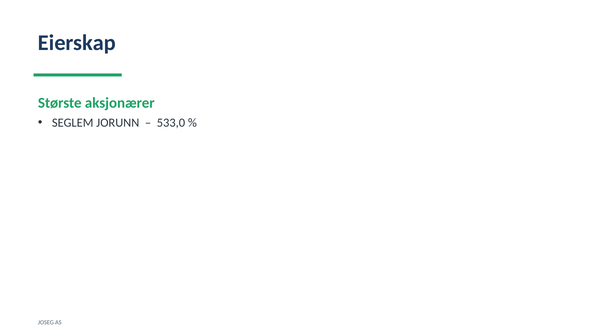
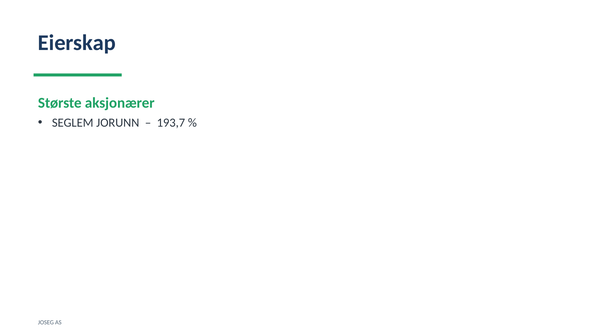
533,0: 533,0 -> 193,7
